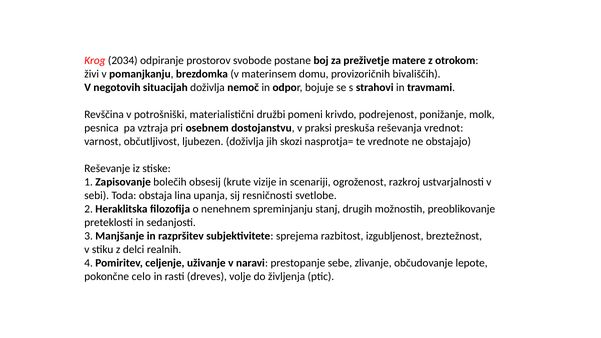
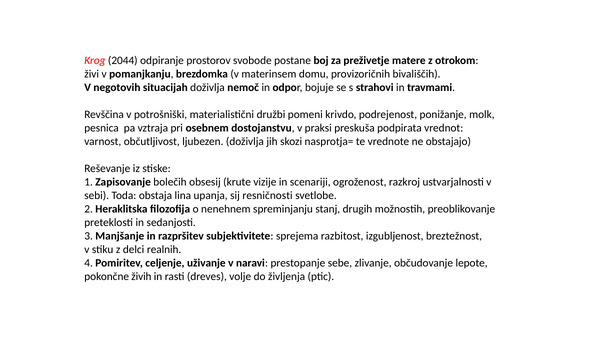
2034: 2034 -> 2044
reševanja: reševanja -> podpirata
celo: celo -> živih
